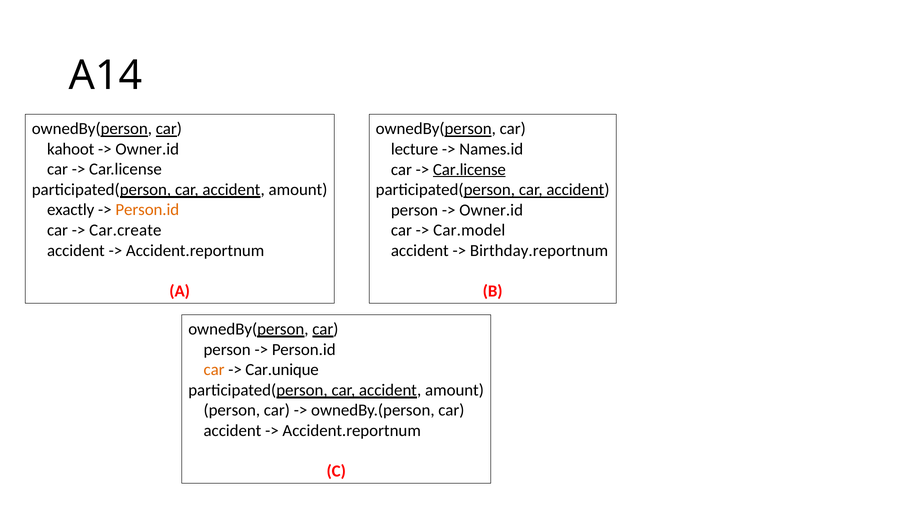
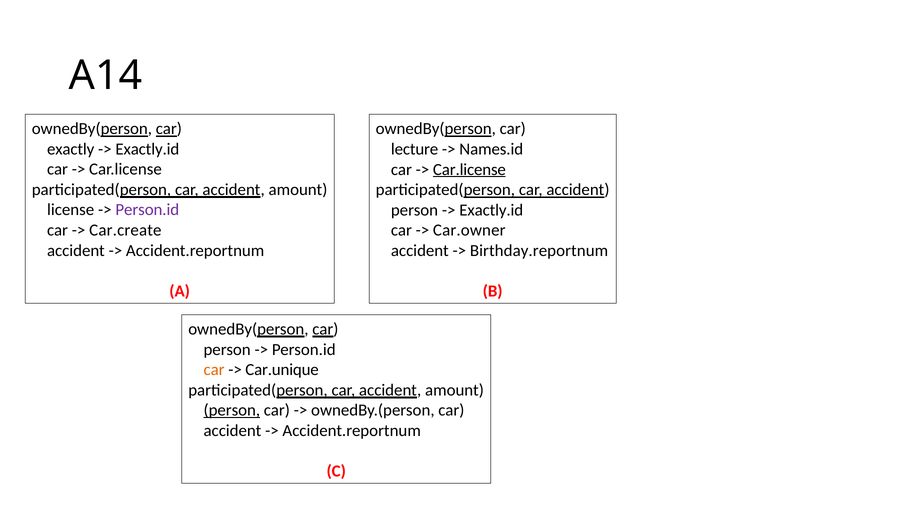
kahoot: kahoot -> exactly
Owner.id at (147, 149): Owner.id -> Exactly.id
exactly: exactly -> license
Person.id at (147, 210) colour: orange -> purple
Owner.id at (491, 210): Owner.id -> Exactly.id
Car.model: Car.model -> Car.owner
person at (232, 410) underline: none -> present
